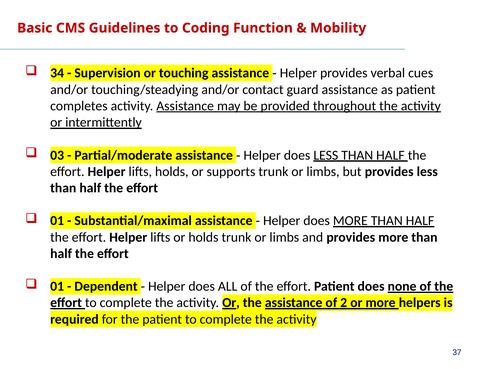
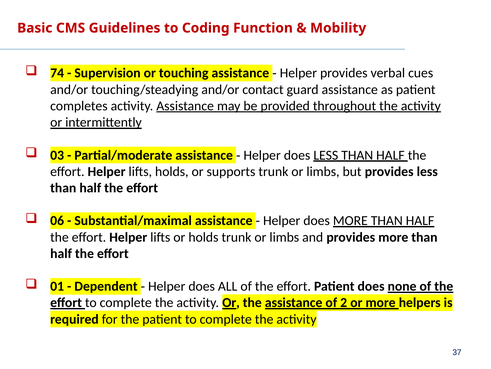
34: 34 -> 74
01 at (57, 220): 01 -> 06
